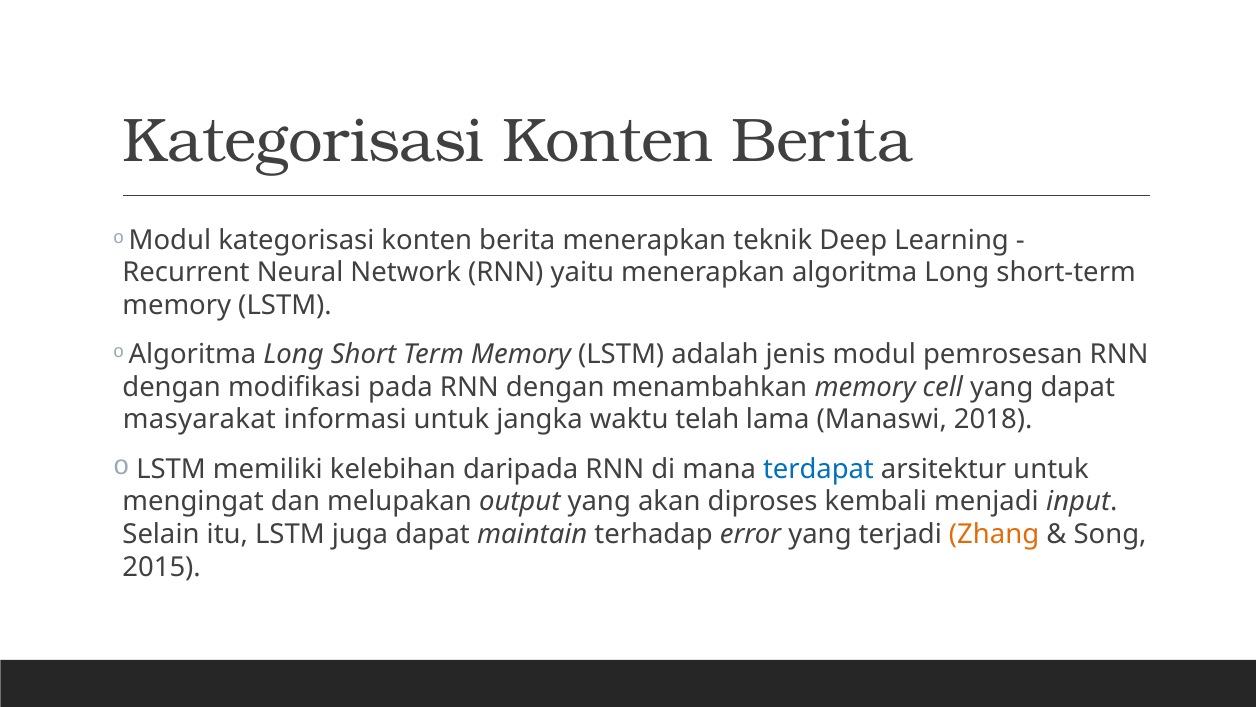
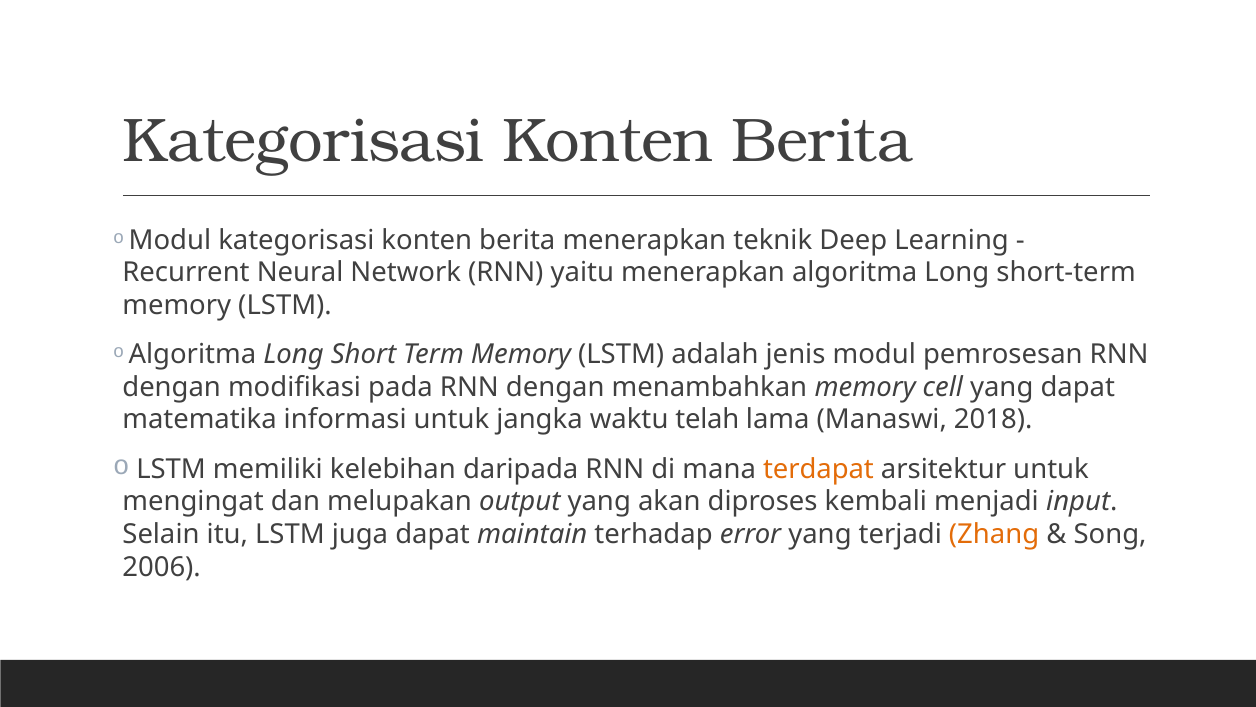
masyarakat: masyarakat -> matematika
terdapat colour: blue -> orange
2015: 2015 -> 2006
